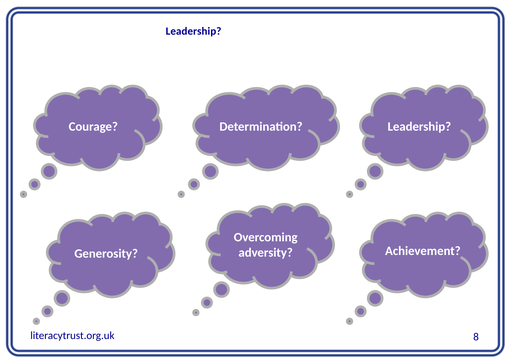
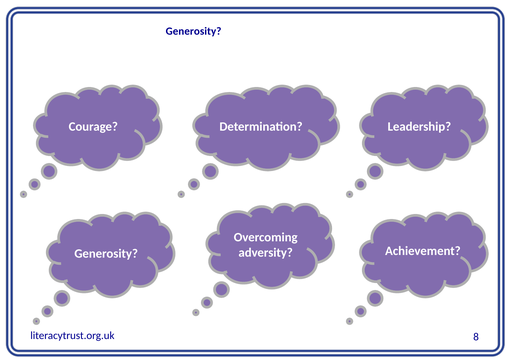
Leadership at (194, 31): Leadership -> Generosity
